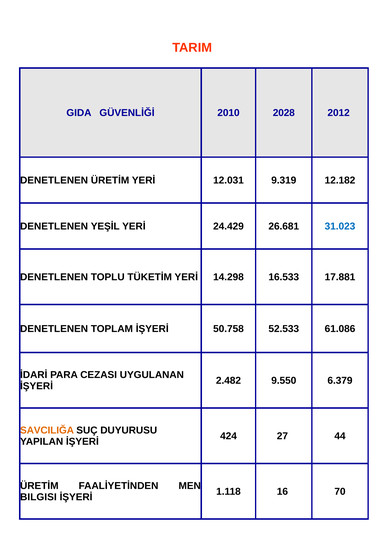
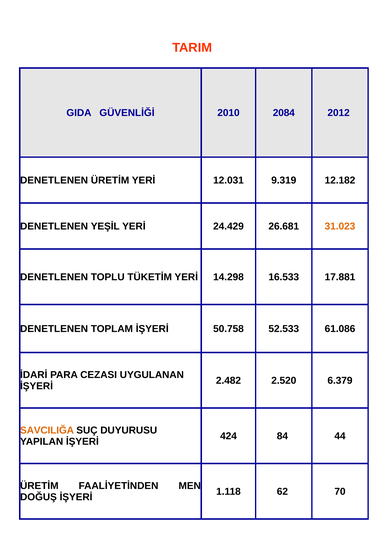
2028: 2028 -> 2084
31.023 colour: blue -> orange
9.550: 9.550 -> 2.520
27: 27 -> 84
16: 16 -> 62
BILGISI: BILGISI -> DOĞUŞ
